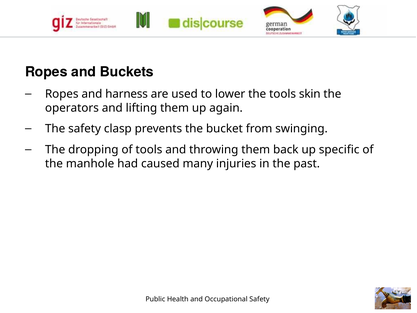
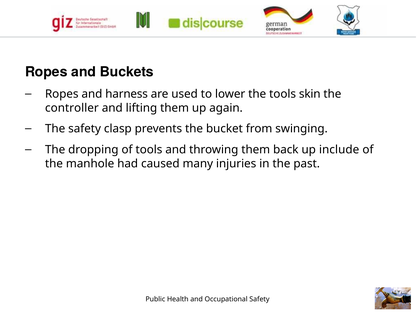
operators: operators -> controller
specific: specific -> include
